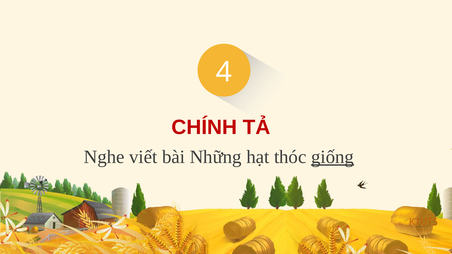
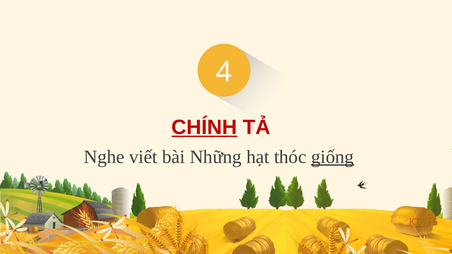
CHÍNH underline: none -> present
